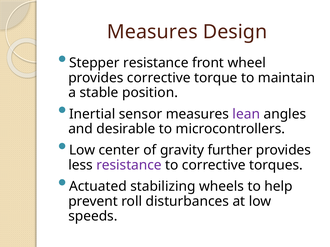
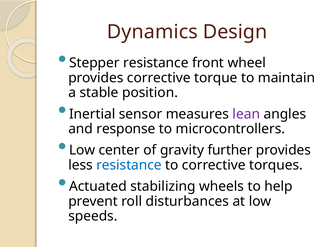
Measures at (152, 32): Measures -> Dynamics
desirable: desirable -> response
resistance at (129, 165) colour: purple -> blue
